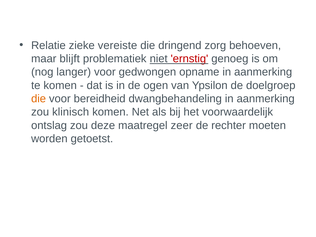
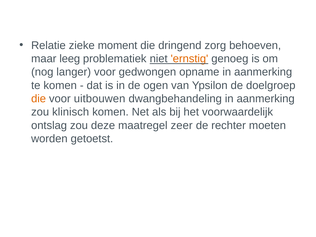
vereiste: vereiste -> moment
blijft: blijft -> leeg
ernstig colour: red -> orange
bereidheid: bereidheid -> uitbouwen
